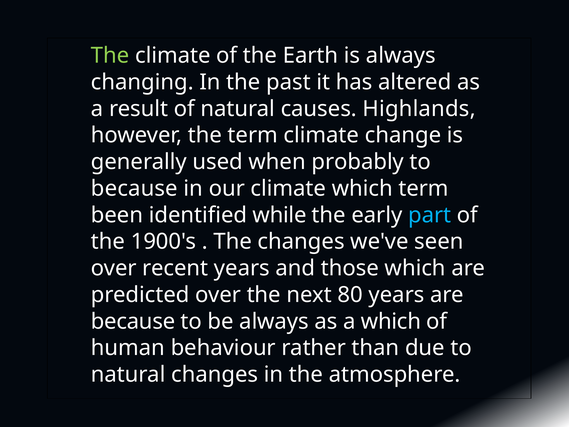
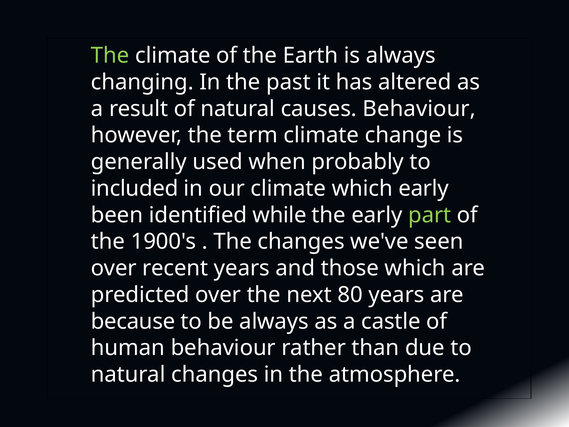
causes Highlands: Highlands -> Behaviour
because at (134, 188): because -> included
which term: term -> early
part colour: light blue -> light green
a which: which -> castle
